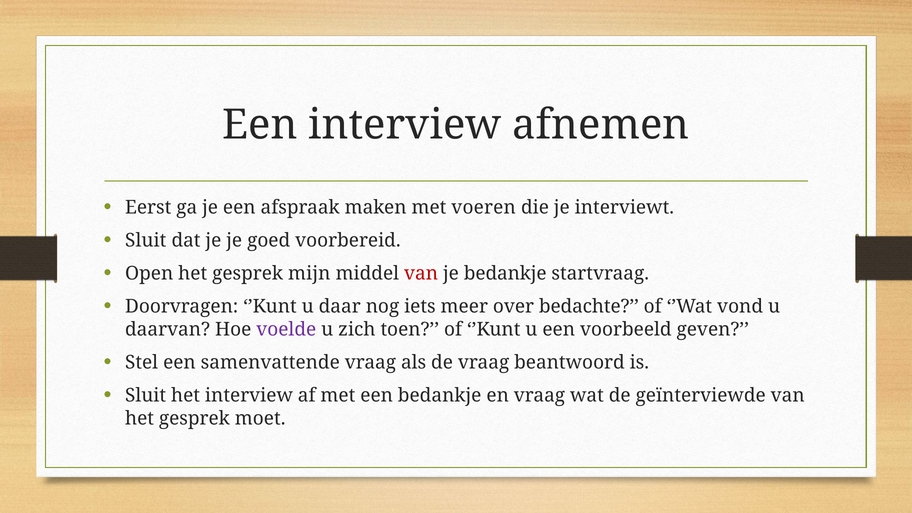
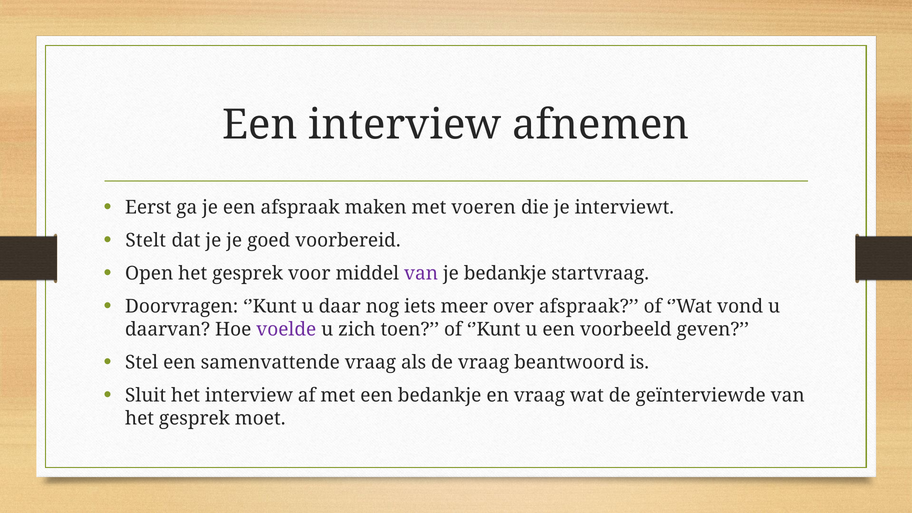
Sluit at (146, 241): Sluit -> Stelt
mijn: mijn -> voor
van at (421, 274) colour: red -> purple
over bedachte: bedachte -> afspraak
